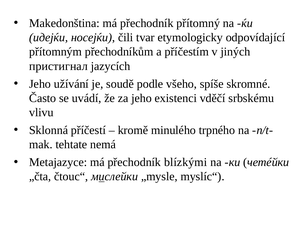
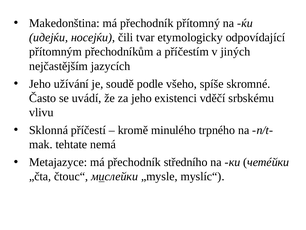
пристигнал: пристигнал -> nejčastějším
blízkými: blízkými -> středního
